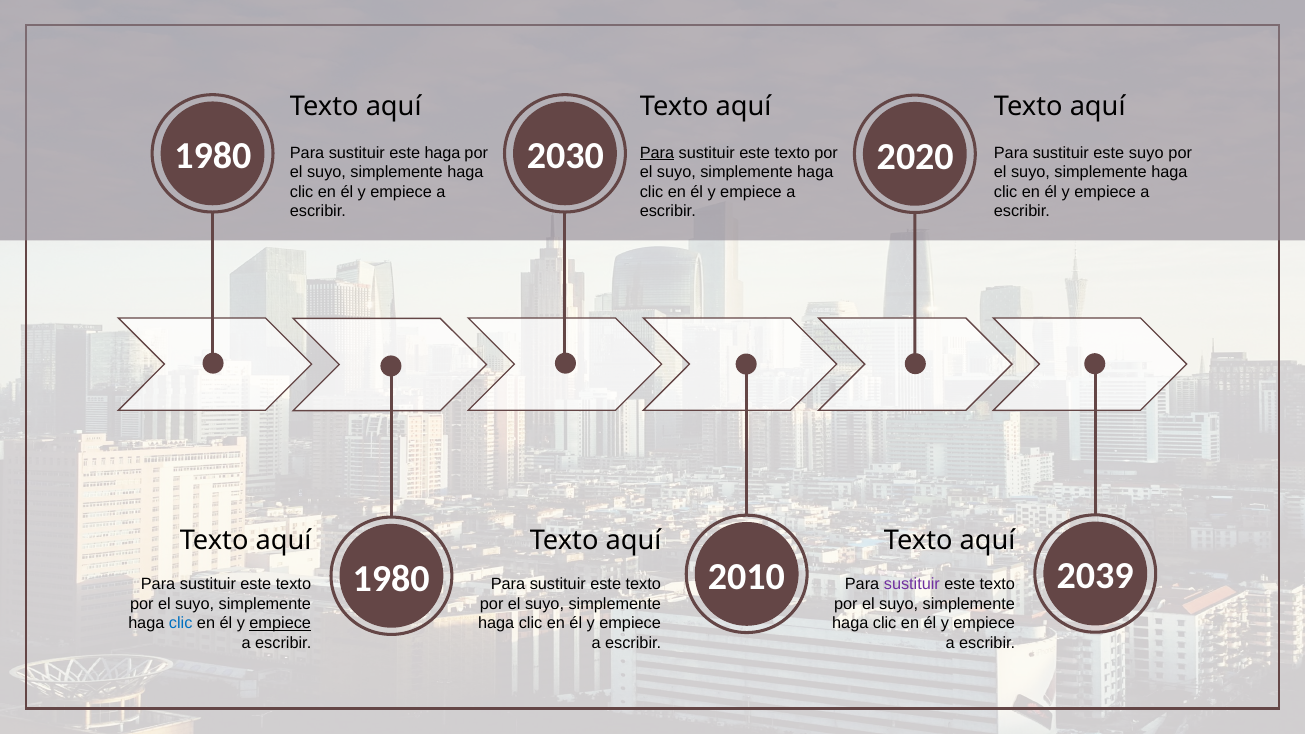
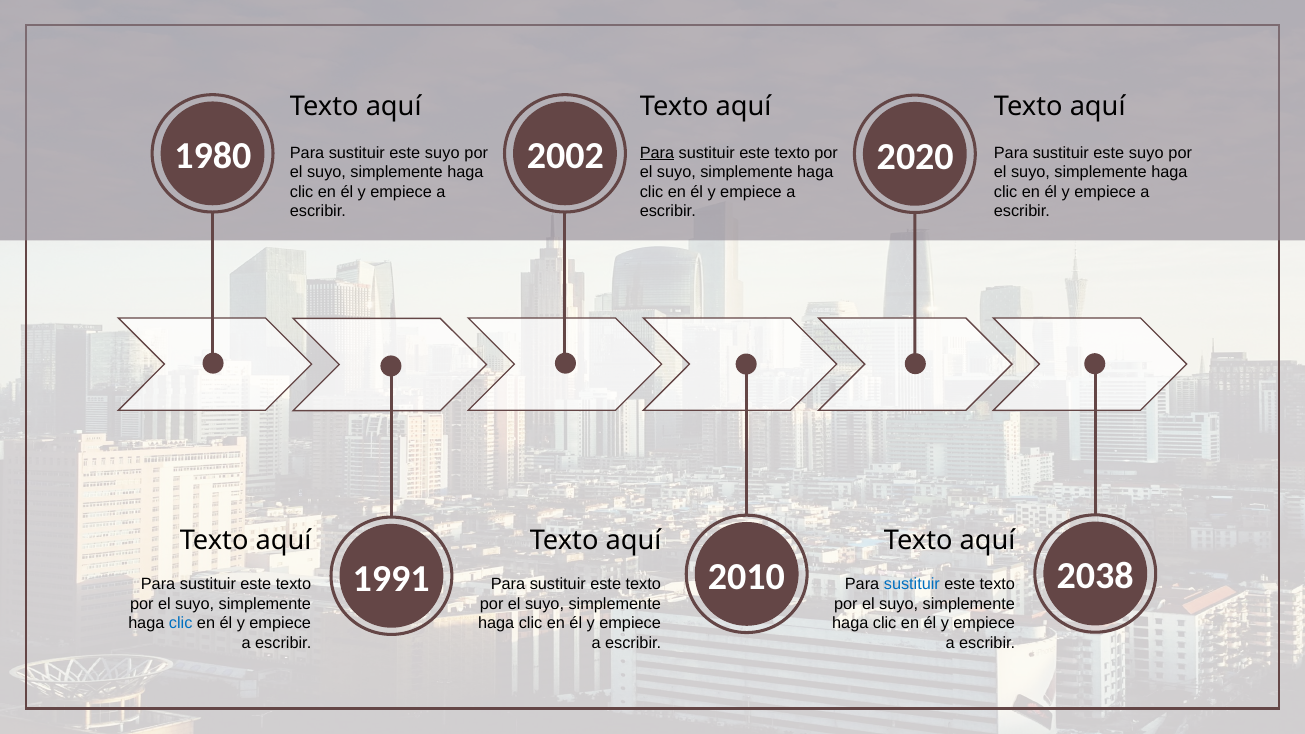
2030: 2030 -> 2002
haga at (442, 153): haga -> suyo
2039: 2039 -> 2038
1980 at (391, 579): 1980 -> 1991
sustituir at (912, 584) colour: purple -> blue
empiece at (280, 624) underline: present -> none
